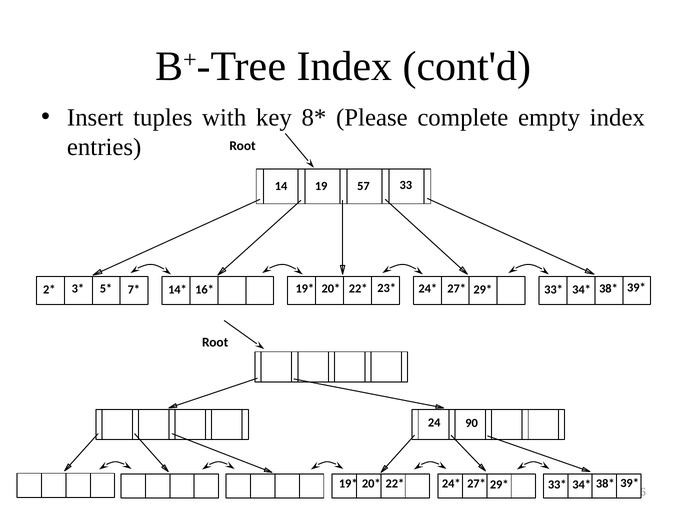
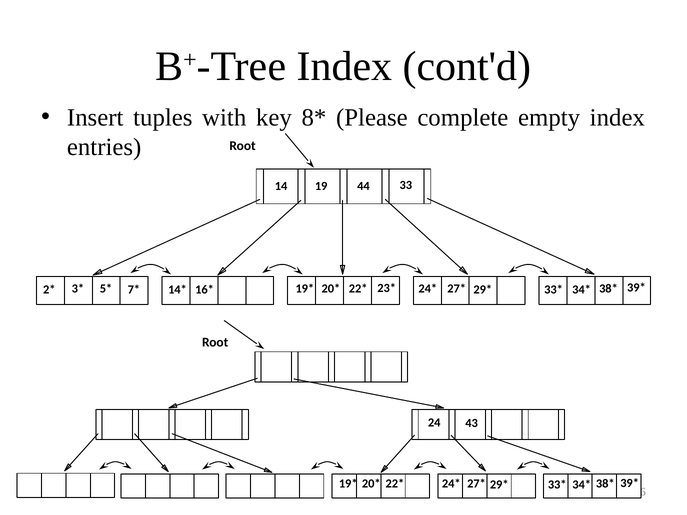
57: 57 -> 44
90: 90 -> 43
